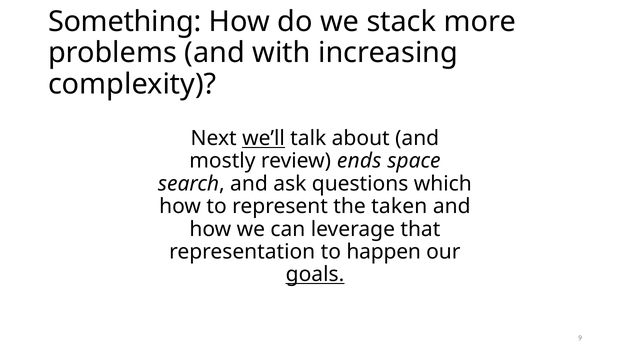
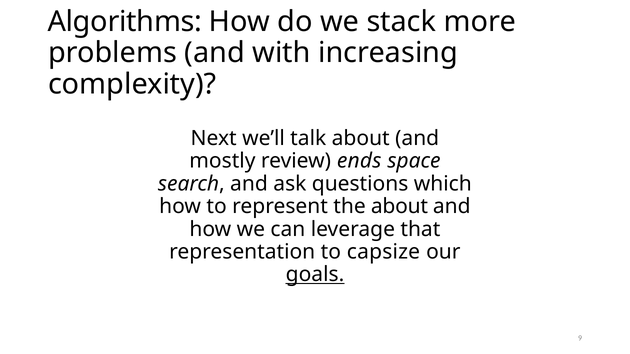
Something: Something -> Algorithms
we’ll underline: present -> none
the taken: taken -> about
happen: happen -> capsize
